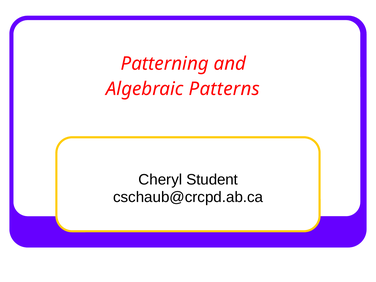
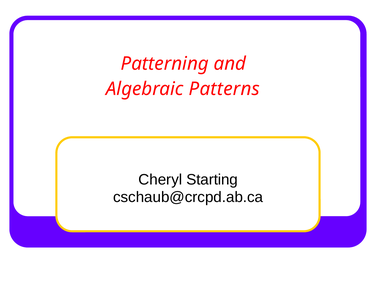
Student: Student -> Starting
